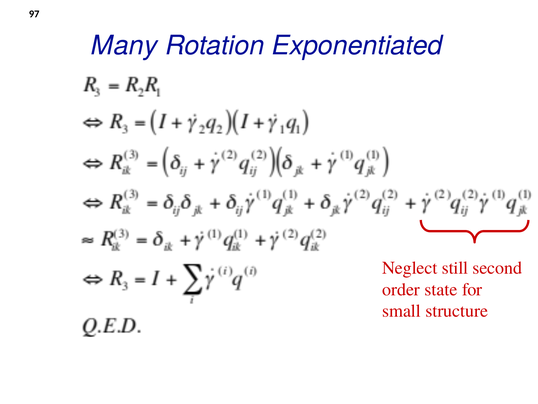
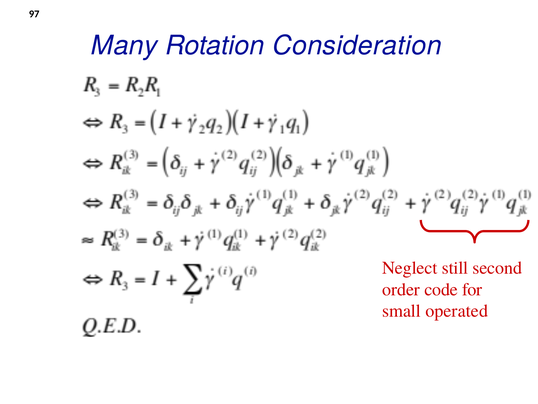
Exponentiated: Exponentiated -> Consideration
state: state -> code
structure: structure -> operated
